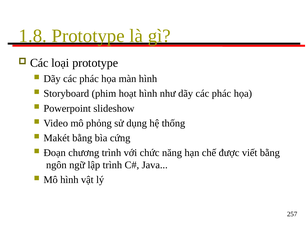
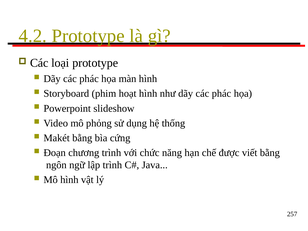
1.8: 1.8 -> 4.2
